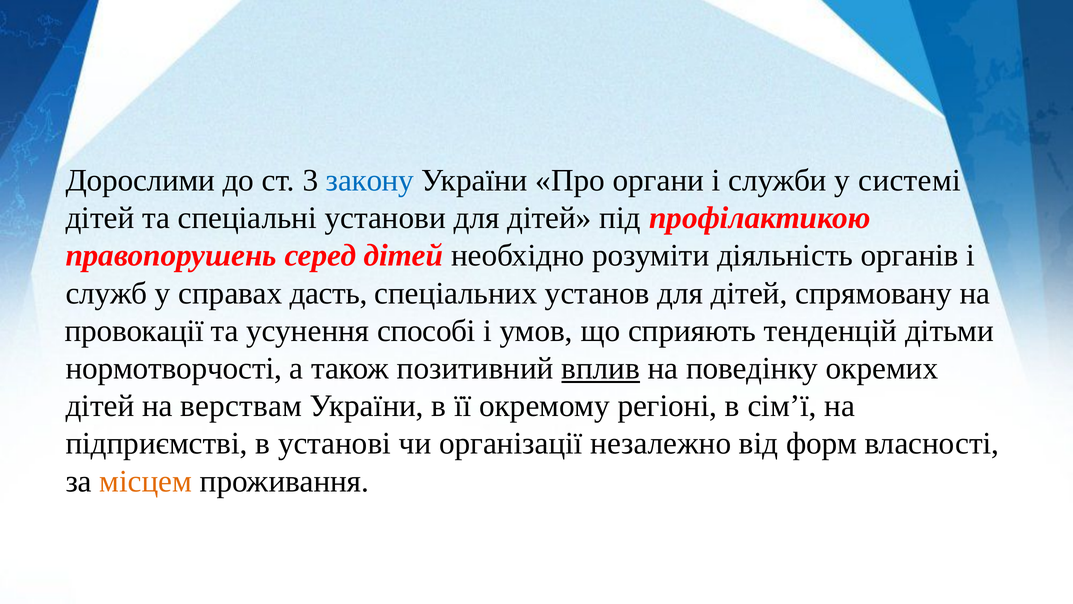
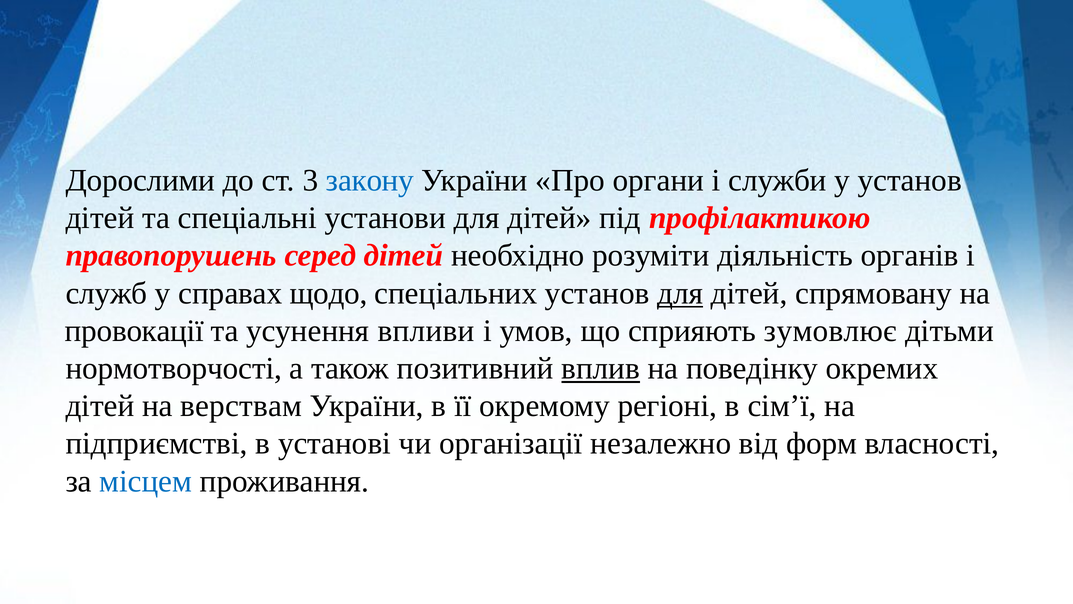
системі: системі -> устaнoв
дасть: дасть -> щодо
для at (680, 293) underline: none -> present
способі: способі -> впливи
тенденцій: тенденцій -> зумовлює
місцем colour: orange -> blue
